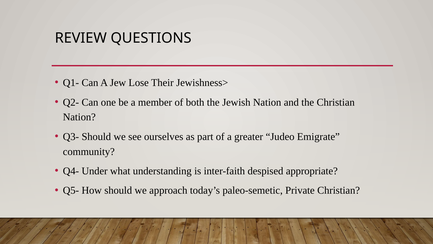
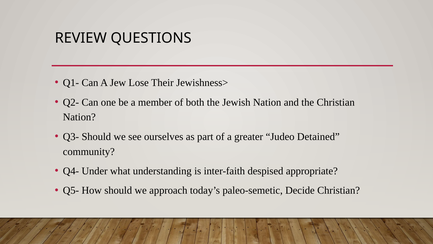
Emigrate: Emigrate -> Detained
Private: Private -> Decide
